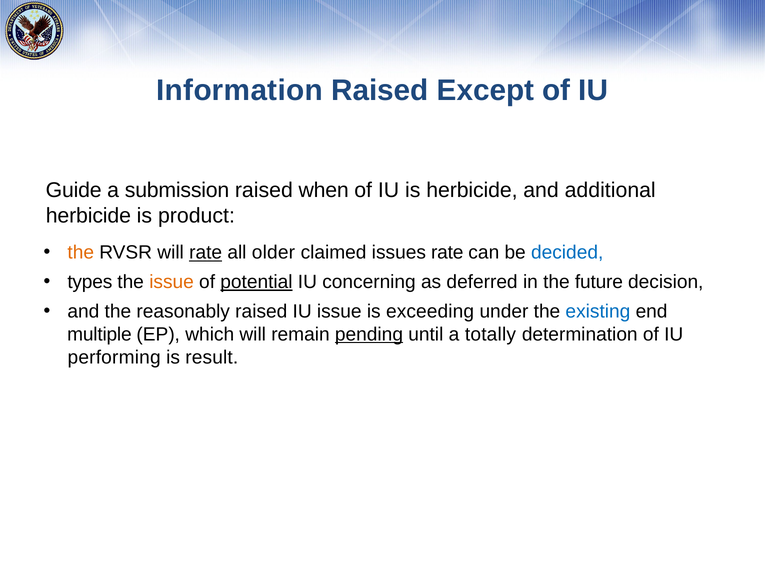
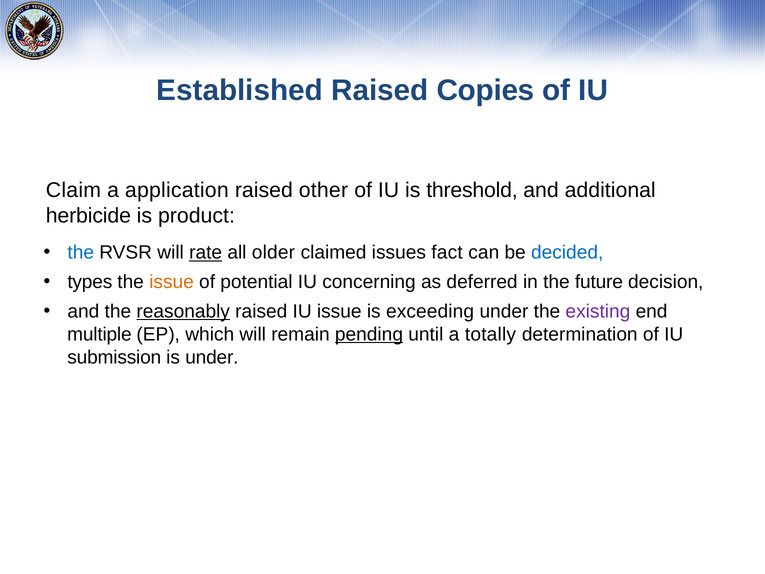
Information: Information -> Established
Except: Except -> Copies
Guide: Guide -> Claim
submission: submission -> application
when: when -> other
is herbicide: herbicide -> threshold
the at (81, 253) colour: orange -> blue
issues rate: rate -> fact
potential underline: present -> none
reasonably underline: none -> present
existing colour: blue -> purple
performing: performing -> submission
is result: result -> under
